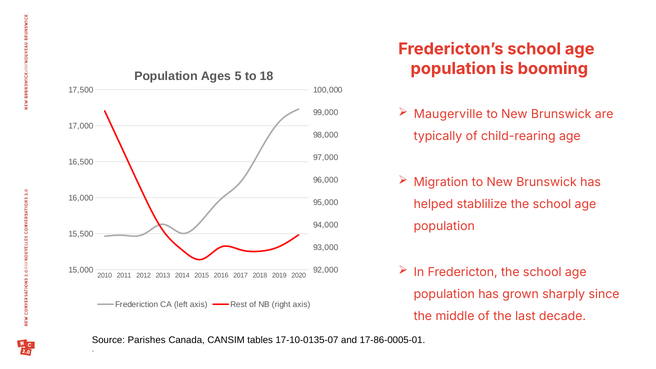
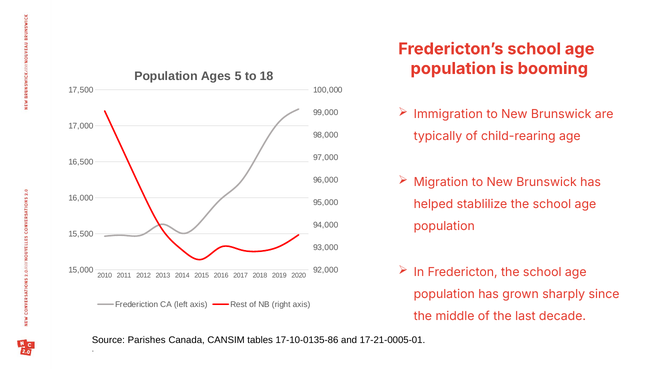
Maugerville: Maugerville -> Immigration
17-10-0135-07: 17-10-0135-07 -> 17-10-0135-86
17-86-0005-01: 17-86-0005-01 -> 17-21-0005-01
